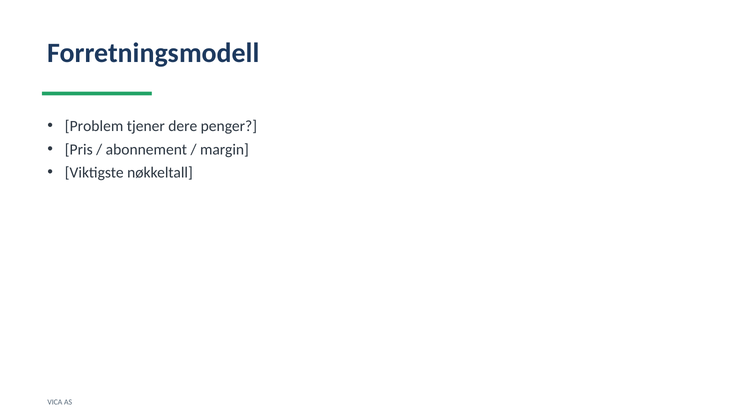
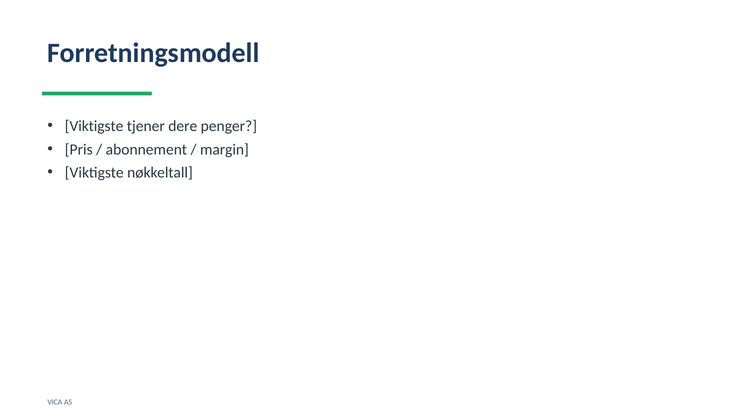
Problem at (94, 126): Problem -> Viktigste
